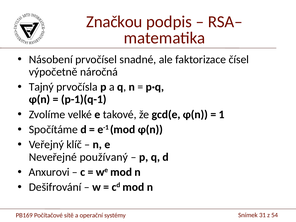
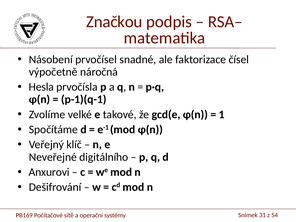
Tajný: Tajný -> Hesla
používaný: používaný -> digitálního
